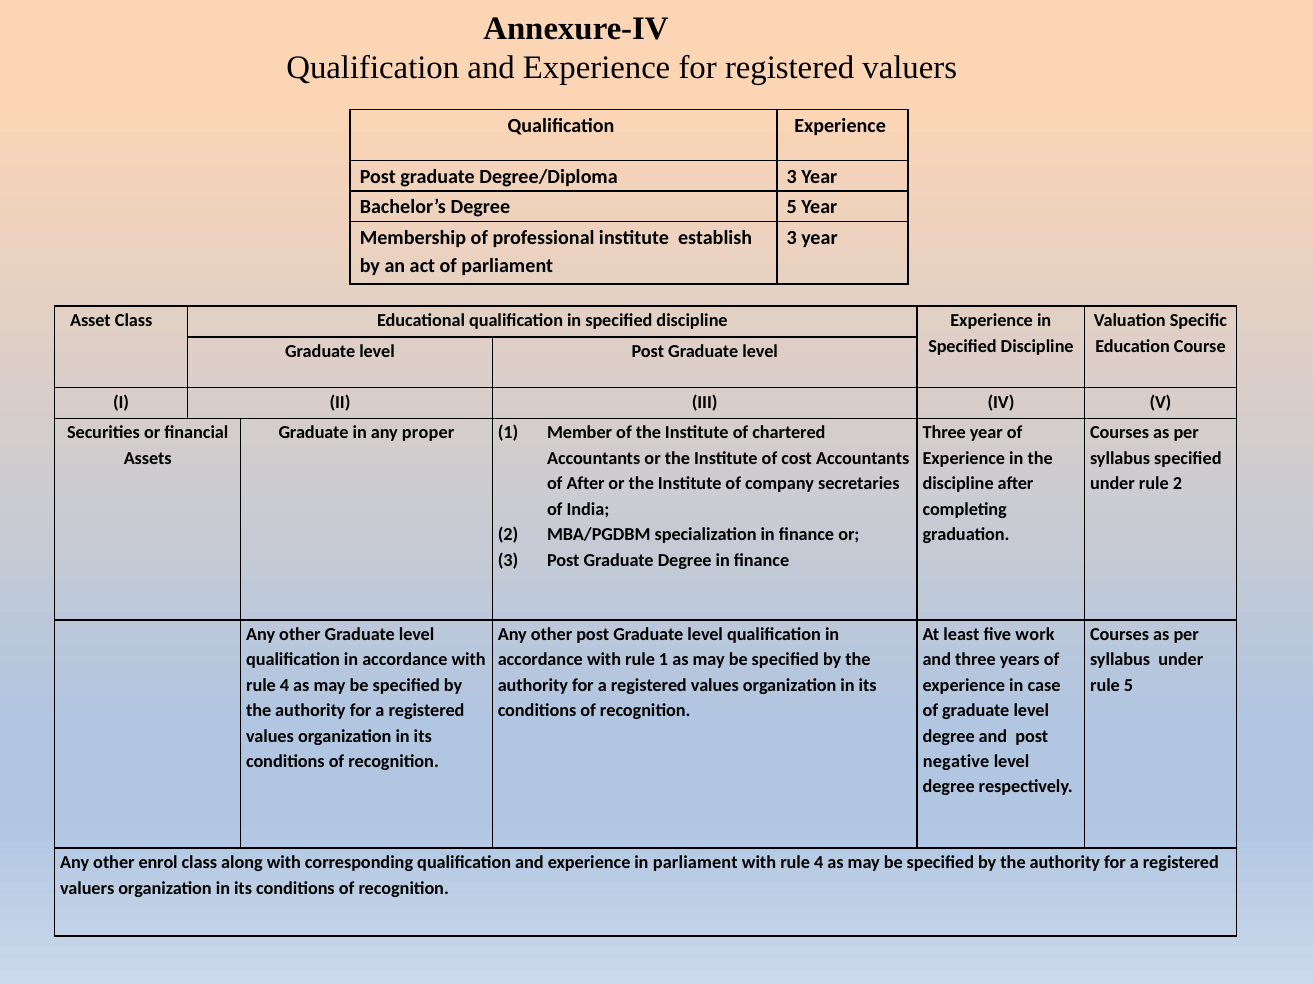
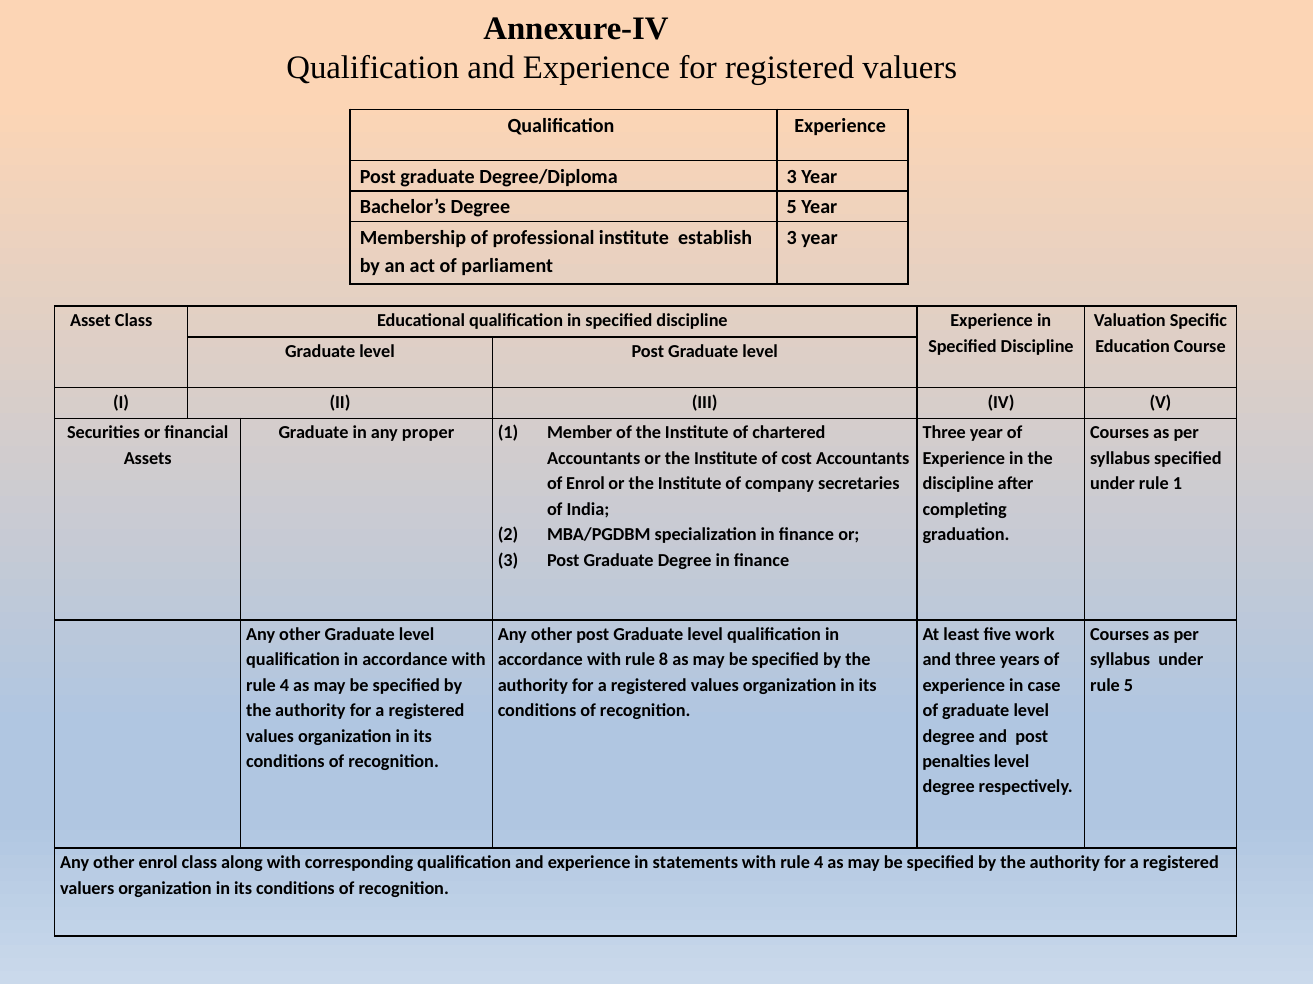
of After: After -> Enrol
rule 2: 2 -> 1
rule 1: 1 -> 8
negative: negative -> penalties
in parliament: parliament -> statements
